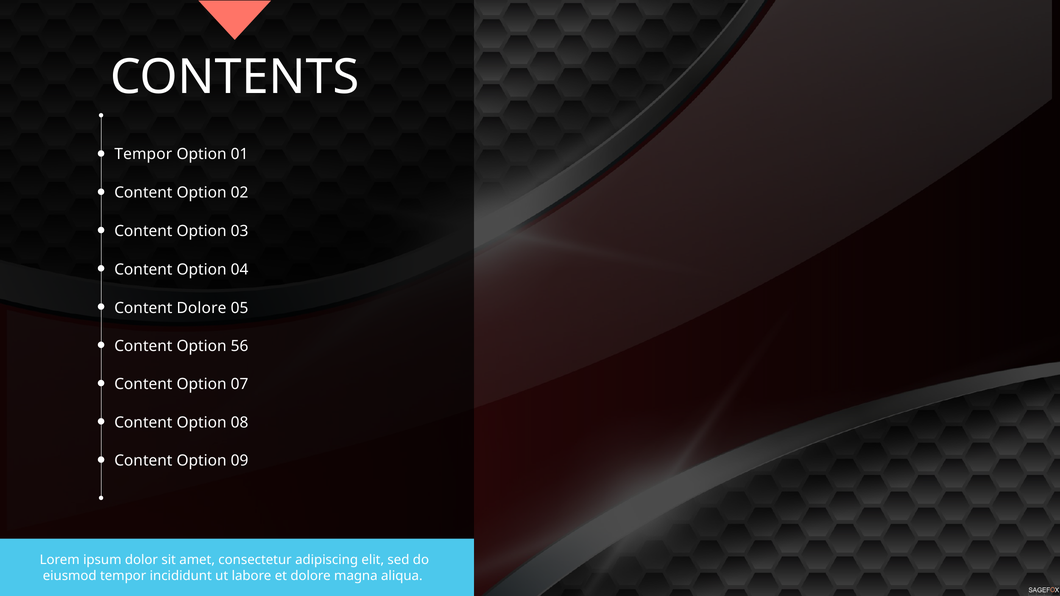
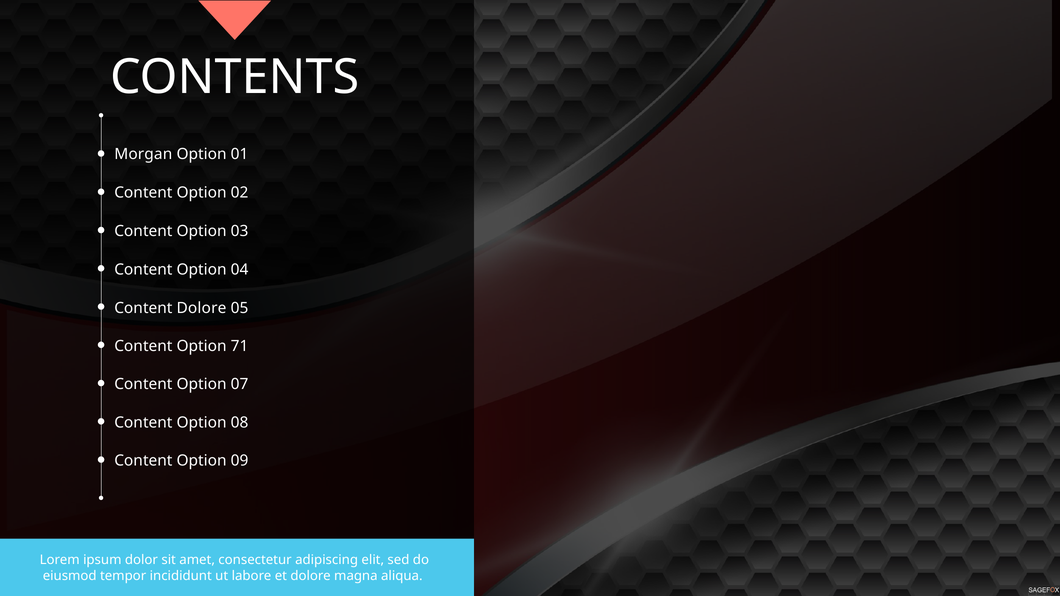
Tempor at (143, 154): Tempor -> Morgan
56: 56 -> 71
